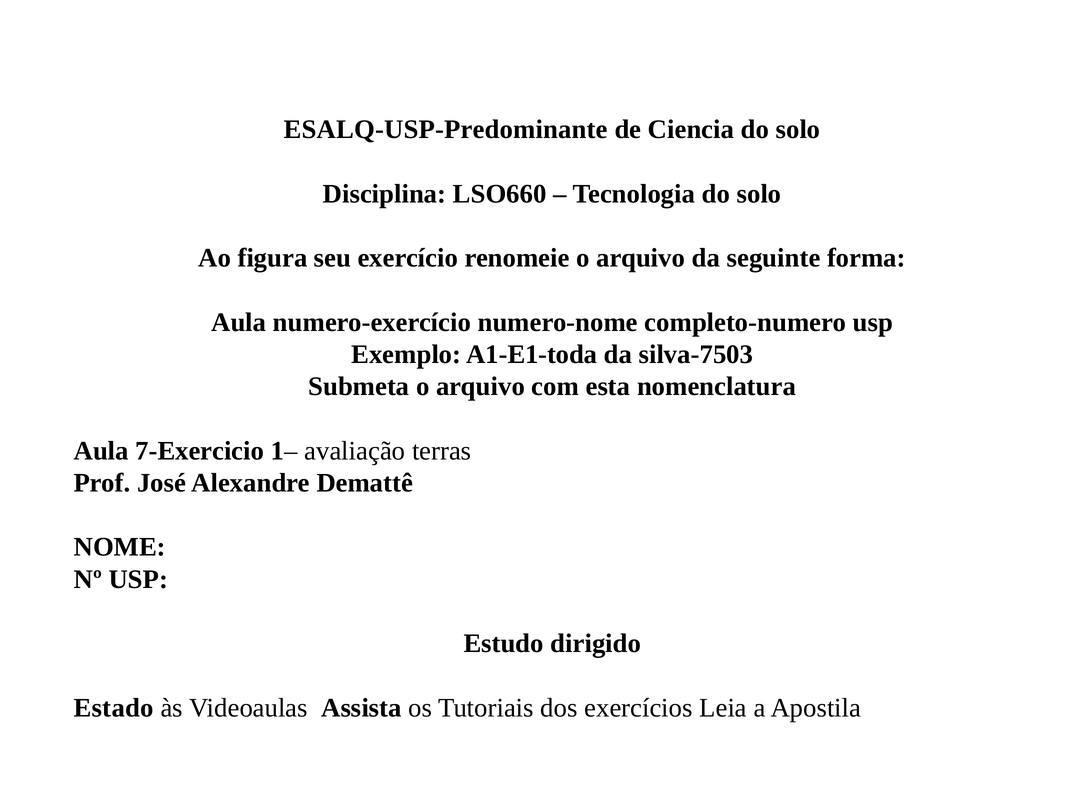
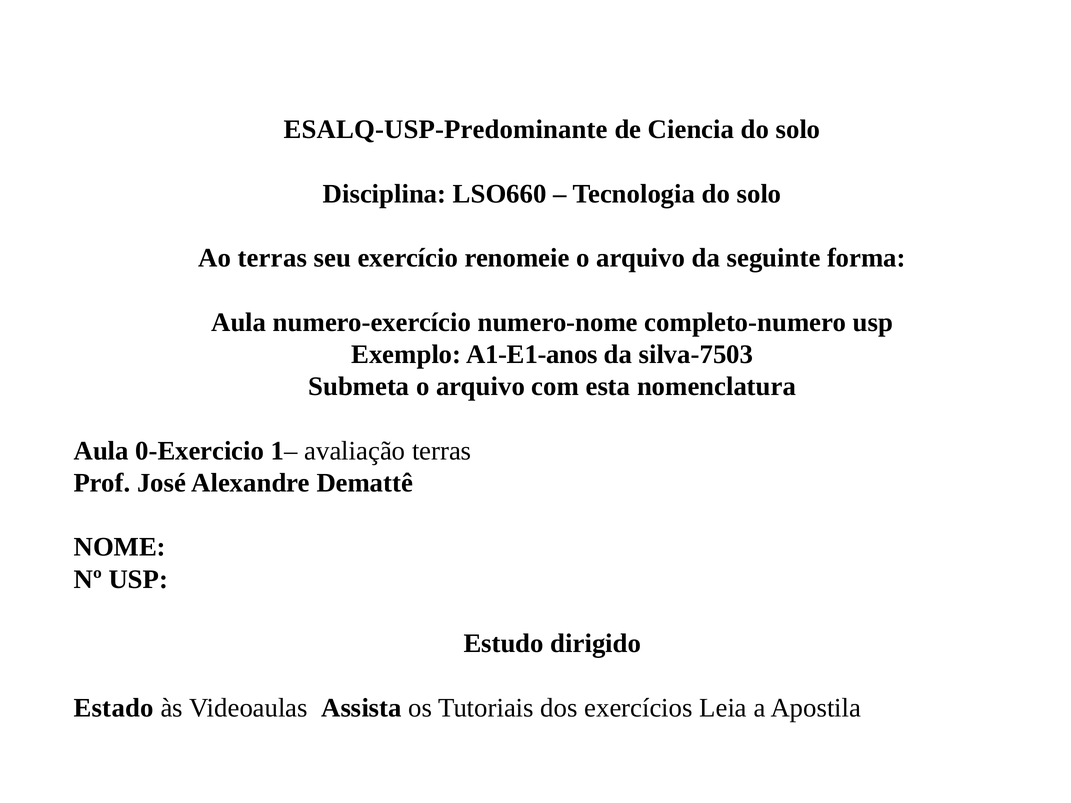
Ao figura: figura -> terras
A1-E1-toda: A1-E1-toda -> A1-E1-anos
7-Exercicio: 7-Exercicio -> 0-Exercicio
